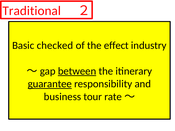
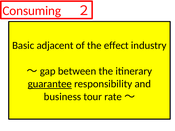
Traditional: Traditional -> Consuming
checked: checked -> adjacent
between underline: present -> none
